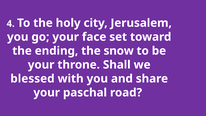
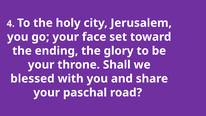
snow: snow -> glory
